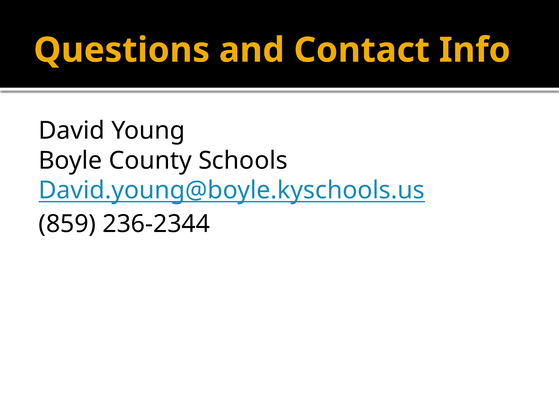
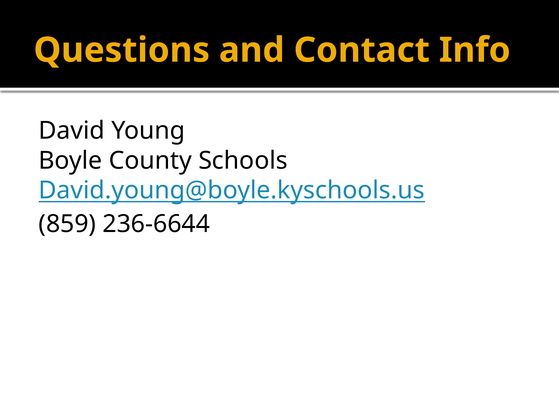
236-2344: 236-2344 -> 236-6644
